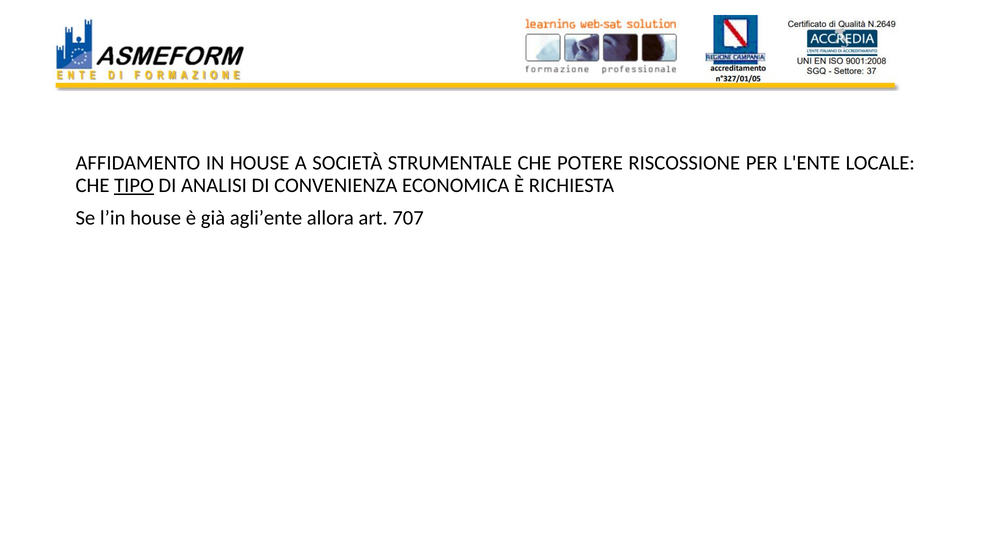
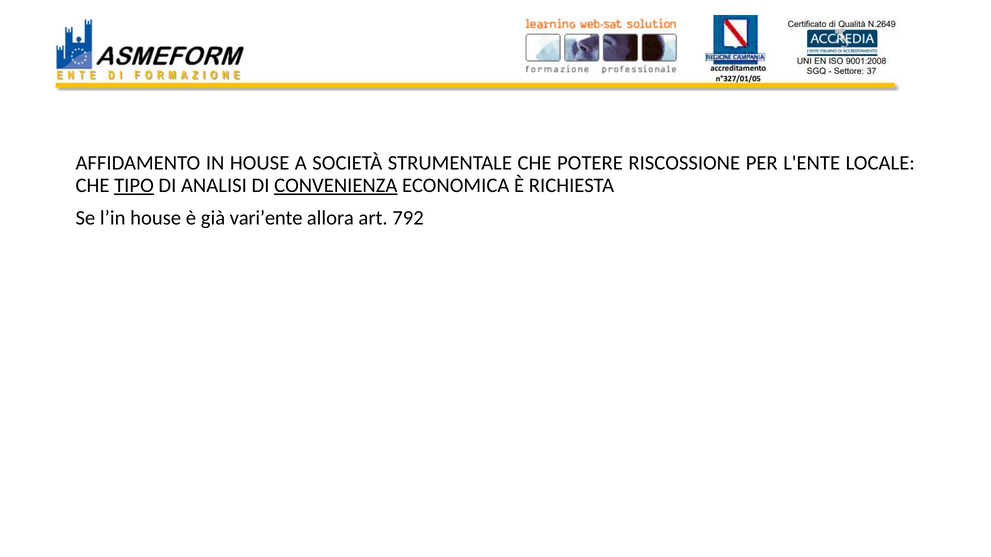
CONVENIENZA underline: none -> present
agli’ente: agli’ente -> vari’ente
707: 707 -> 792
